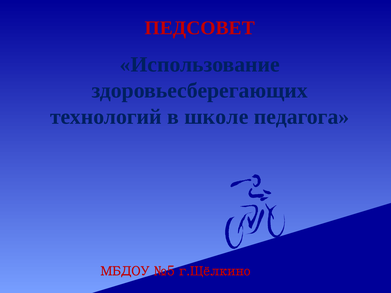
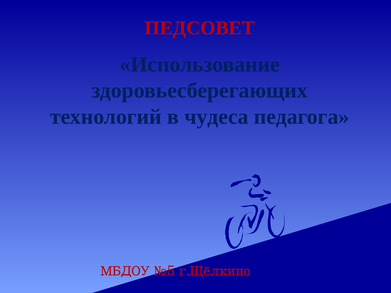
школе: школе -> чудеса
